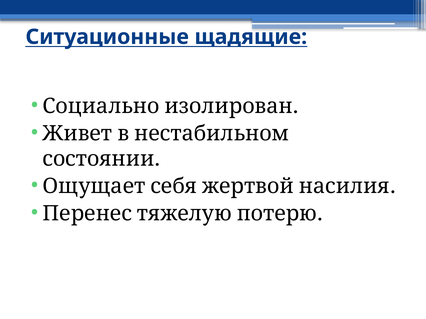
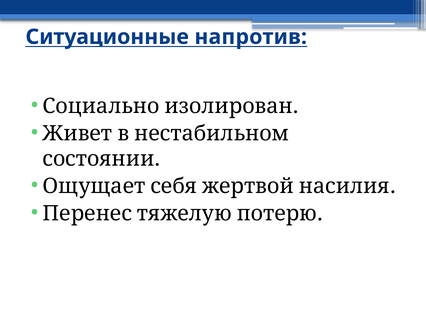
щадящие: щадящие -> напротив
